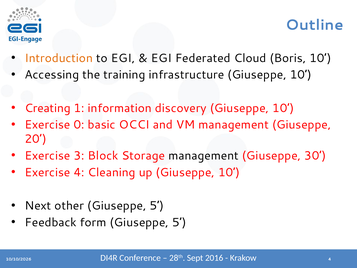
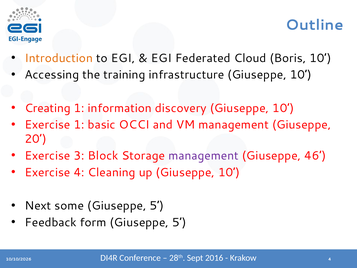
Exercise 0: 0 -> 1
management at (203, 156) colour: black -> purple
30: 30 -> 46
other: other -> some
